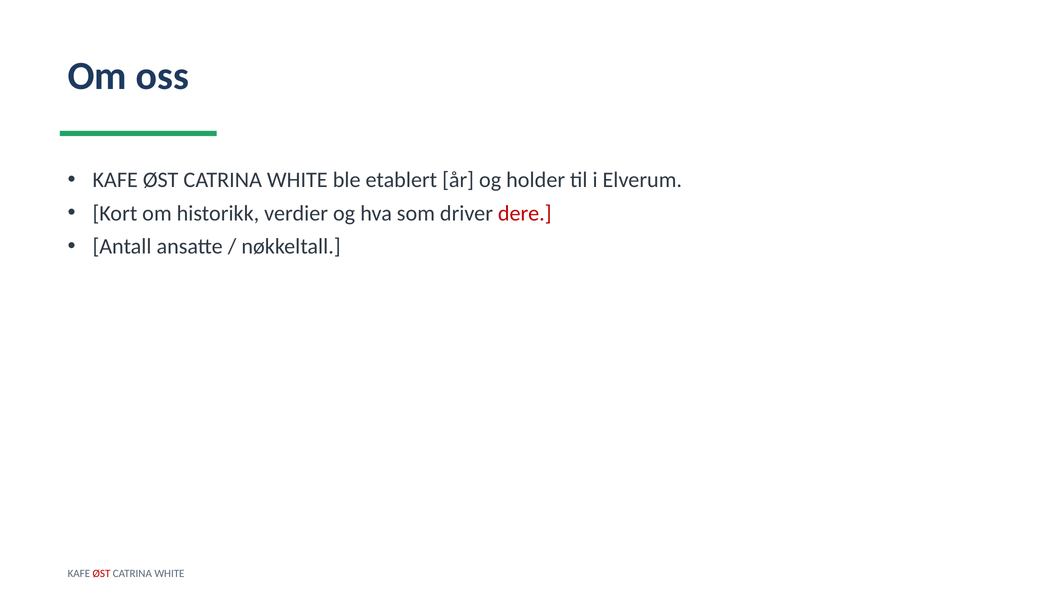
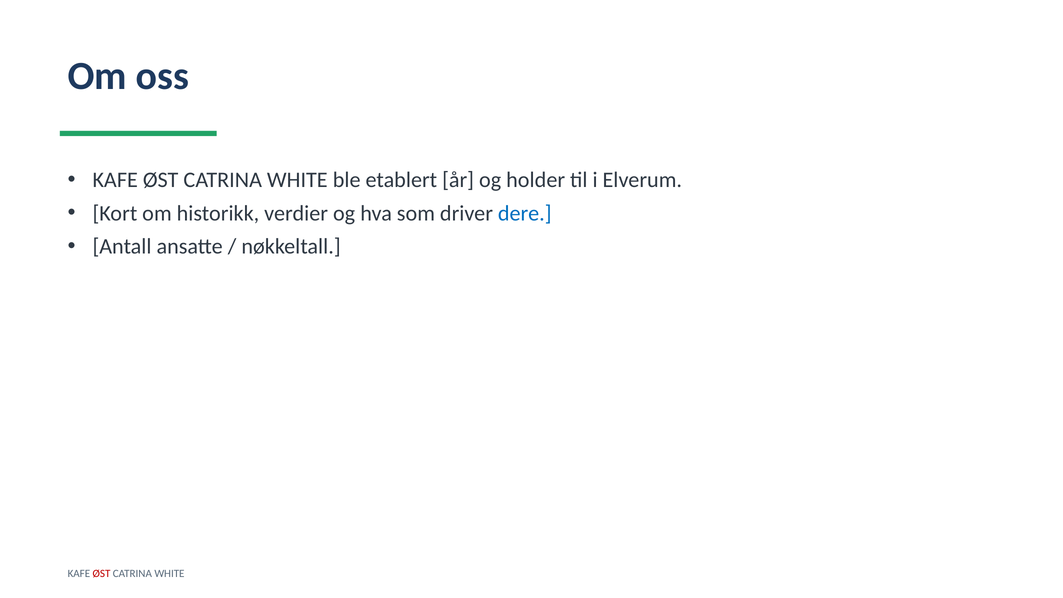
dere colour: red -> blue
